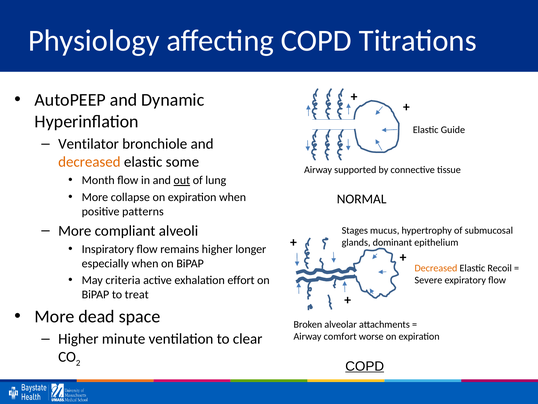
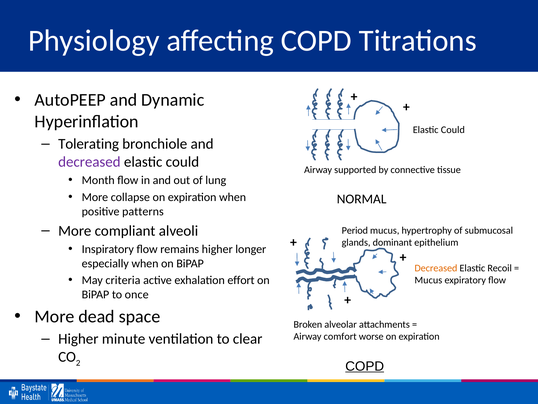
Guide at (453, 130): Guide -> Could
Ventilator: Ventilator -> Tolerating
decreased at (89, 162) colour: orange -> purple
some at (182, 162): some -> could
out underline: present -> none
Stages: Stages -> Period
Severe at (428, 280): Severe -> Mucus
treat: treat -> once
